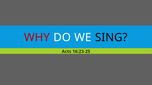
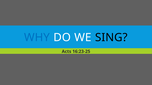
WHY colour: red -> blue
